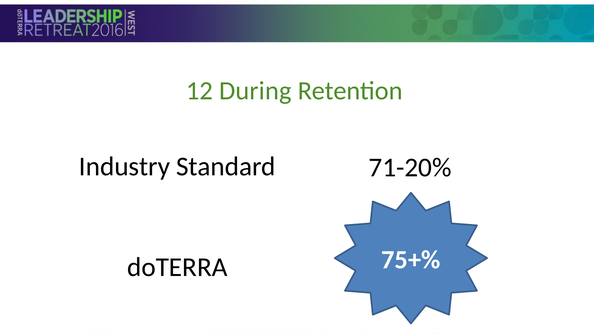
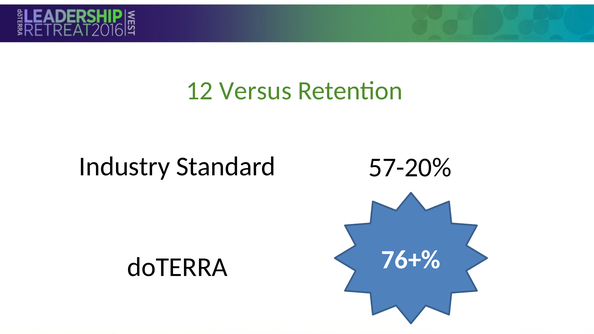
During: During -> Versus
71-20%: 71-20% -> 57-20%
75+%: 75+% -> 76+%
